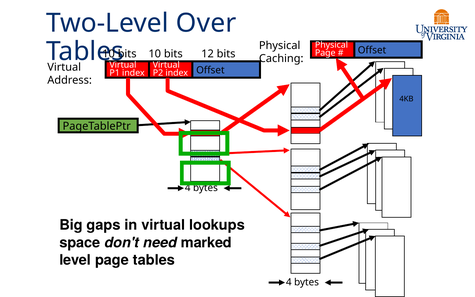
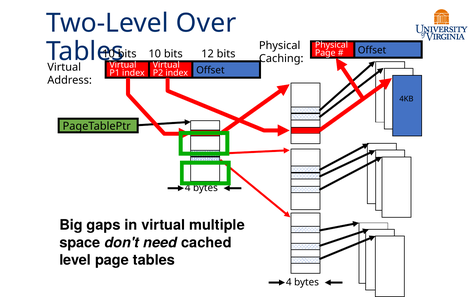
lookups: lookups -> multiple
marked: marked -> cached
